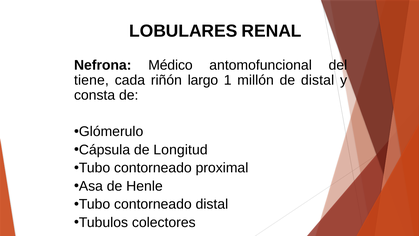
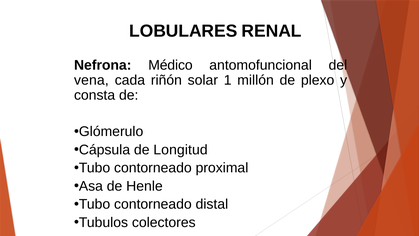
tiene: tiene -> vena
largo: largo -> solar
de distal: distal -> plexo
